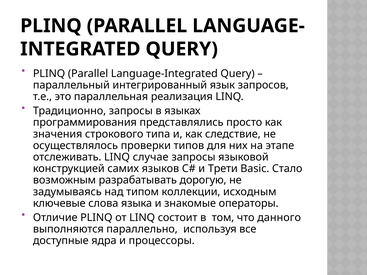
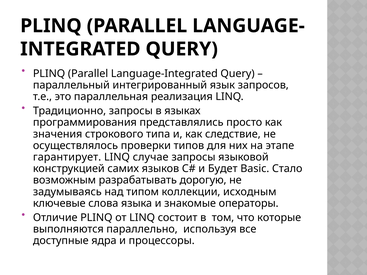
отслеживать: отслеживать -> гарантирует
Трети: Трети -> Будет
данного: данного -> которые
